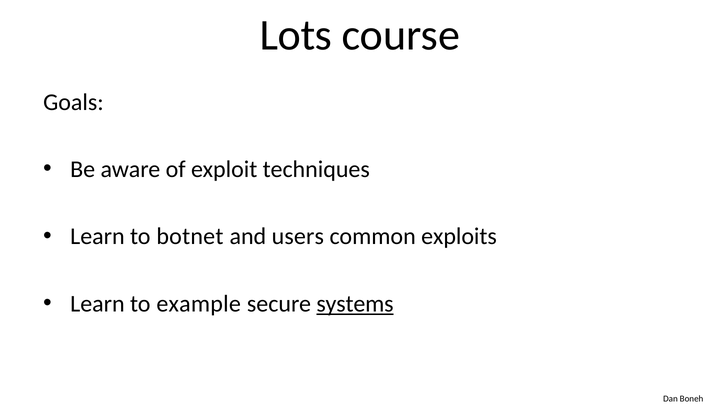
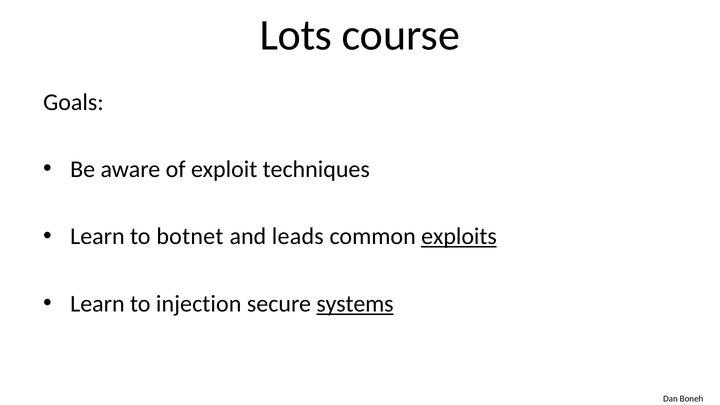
users: users -> leads
exploits underline: none -> present
example: example -> injection
